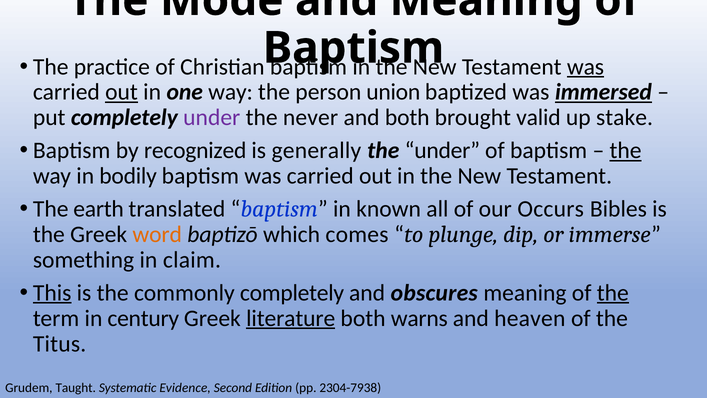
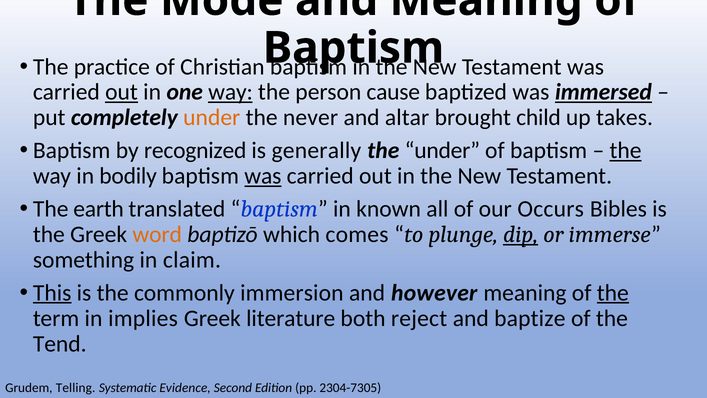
was at (585, 67) underline: present -> none
way at (231, 92) underline: none -> present
union: union -> cause
under at (212, 118) colour: purple -> orange
and both: both -> altar
valid: valid -> child
stake: stake -> takes
was at (263, 176) underline: none -> present
dip underline: none -> present
commonly completely: completely -> immersion
obscures: obscures -> however
century: century -> implies
literature underline: present -> none
warns: warns -> reject
heaven: heaven -> baptize
Titus: Titus -> Tend
Taught: Taught -> Telling
2304-7938: 2304-7938 -> 2304-7305
